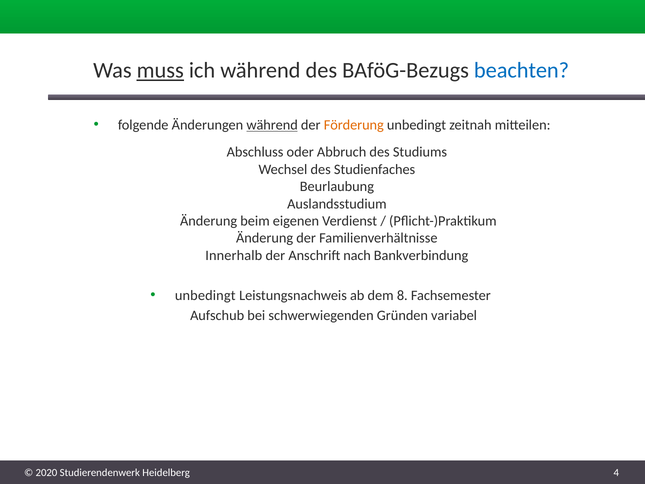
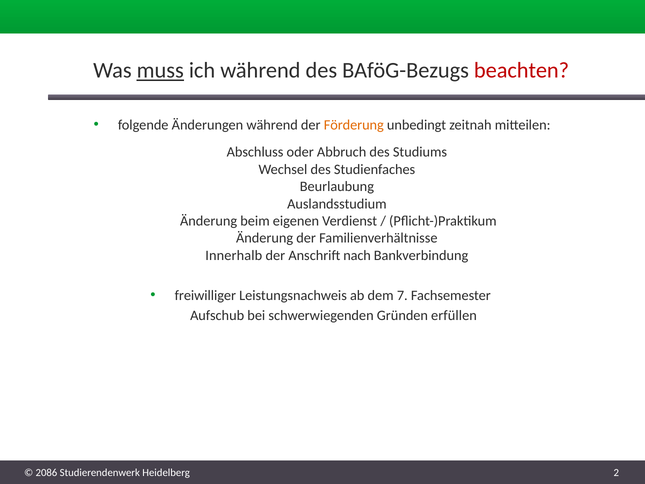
beachten colour: blue -> red
während at (272, 125) underline: present -> none
unbedingt at (205, 295): unbedingt -> freiwilliger
8: 8 -> 7
variabel: variabel -> erfüllen
2020: 2020 -> 2086
4: 4 -> 2
